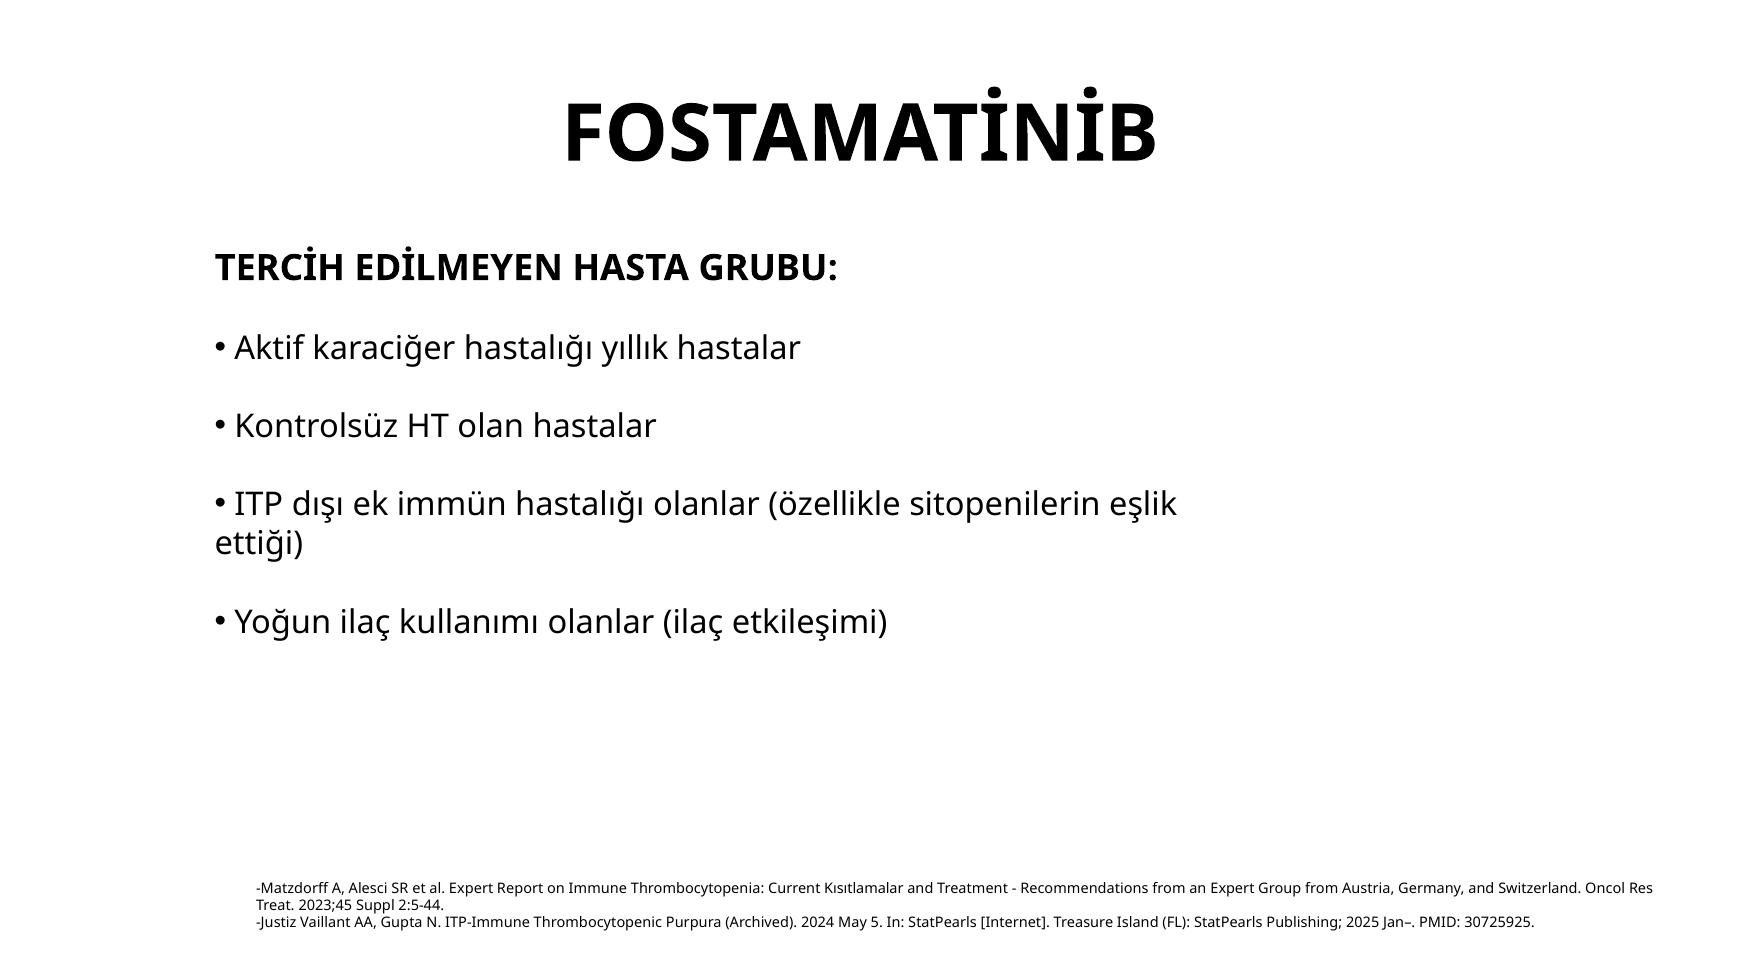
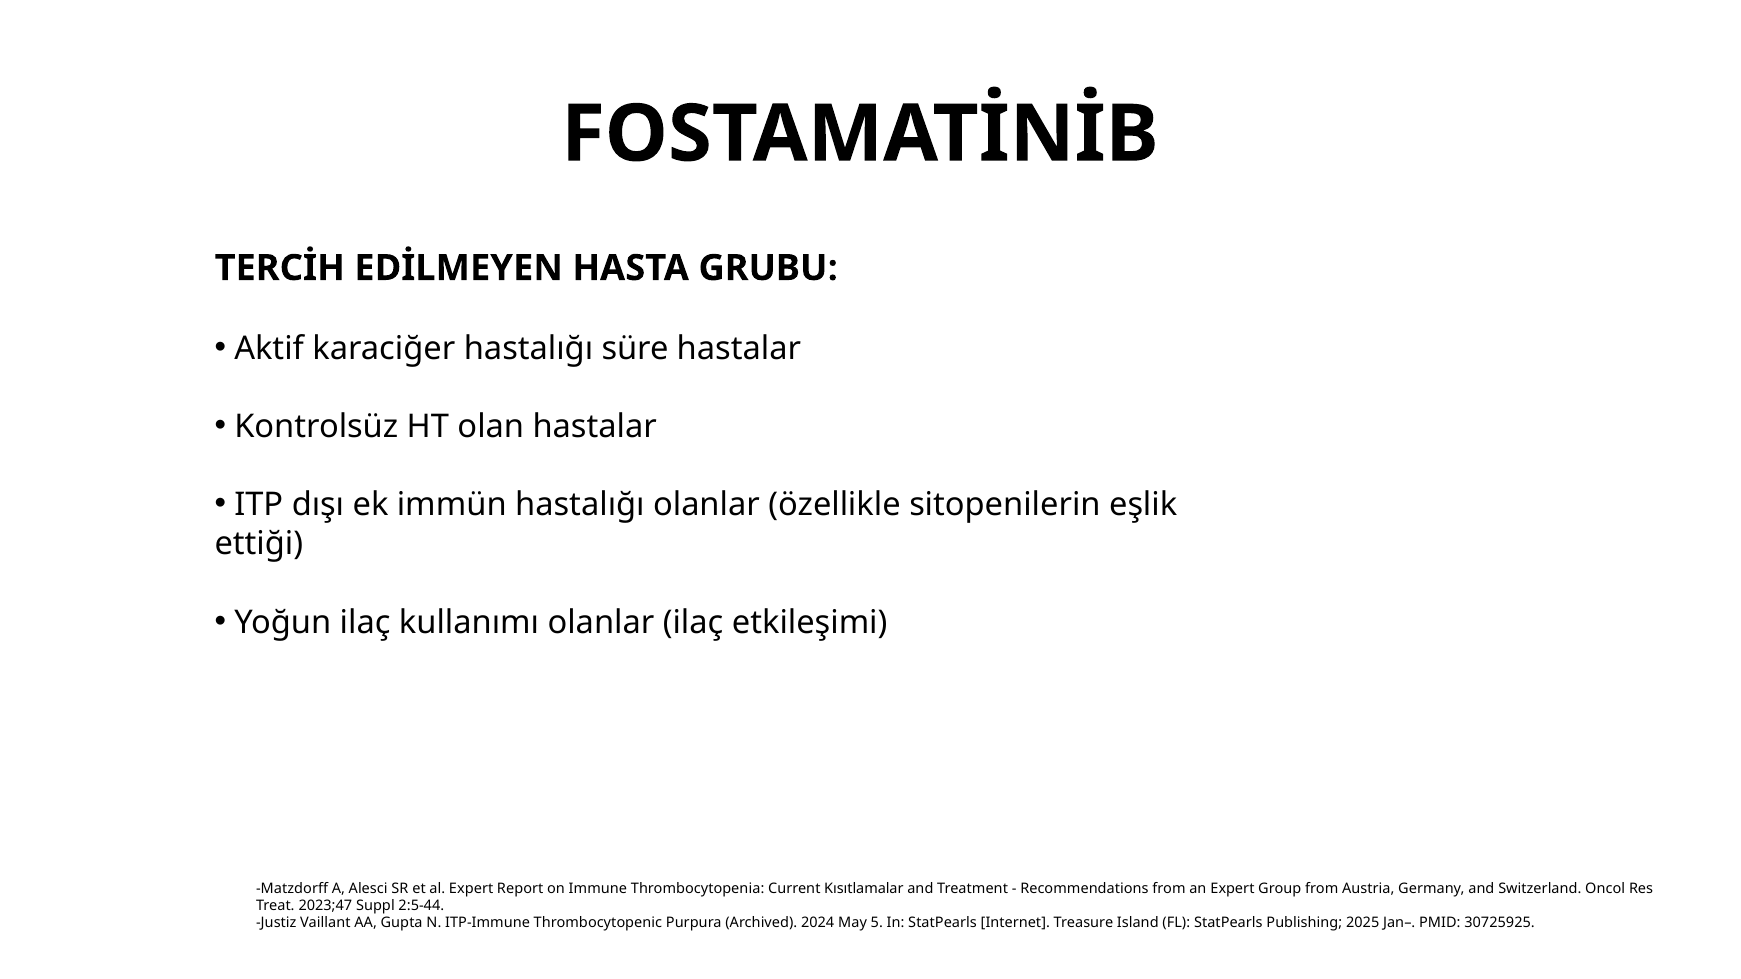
yıllık: yıllık -> süre
2023;45: 2023;45 -> 2023;47
